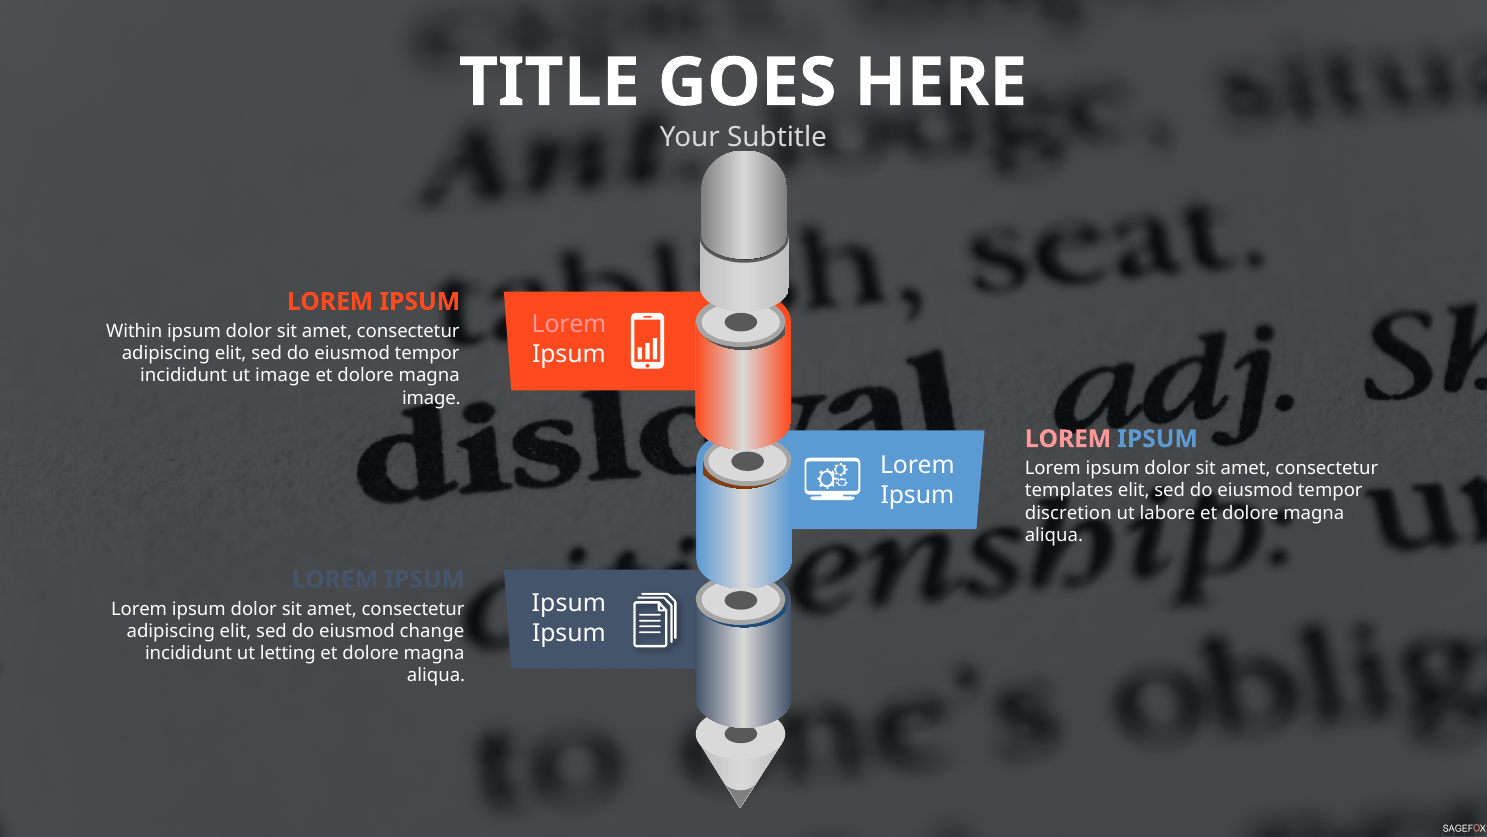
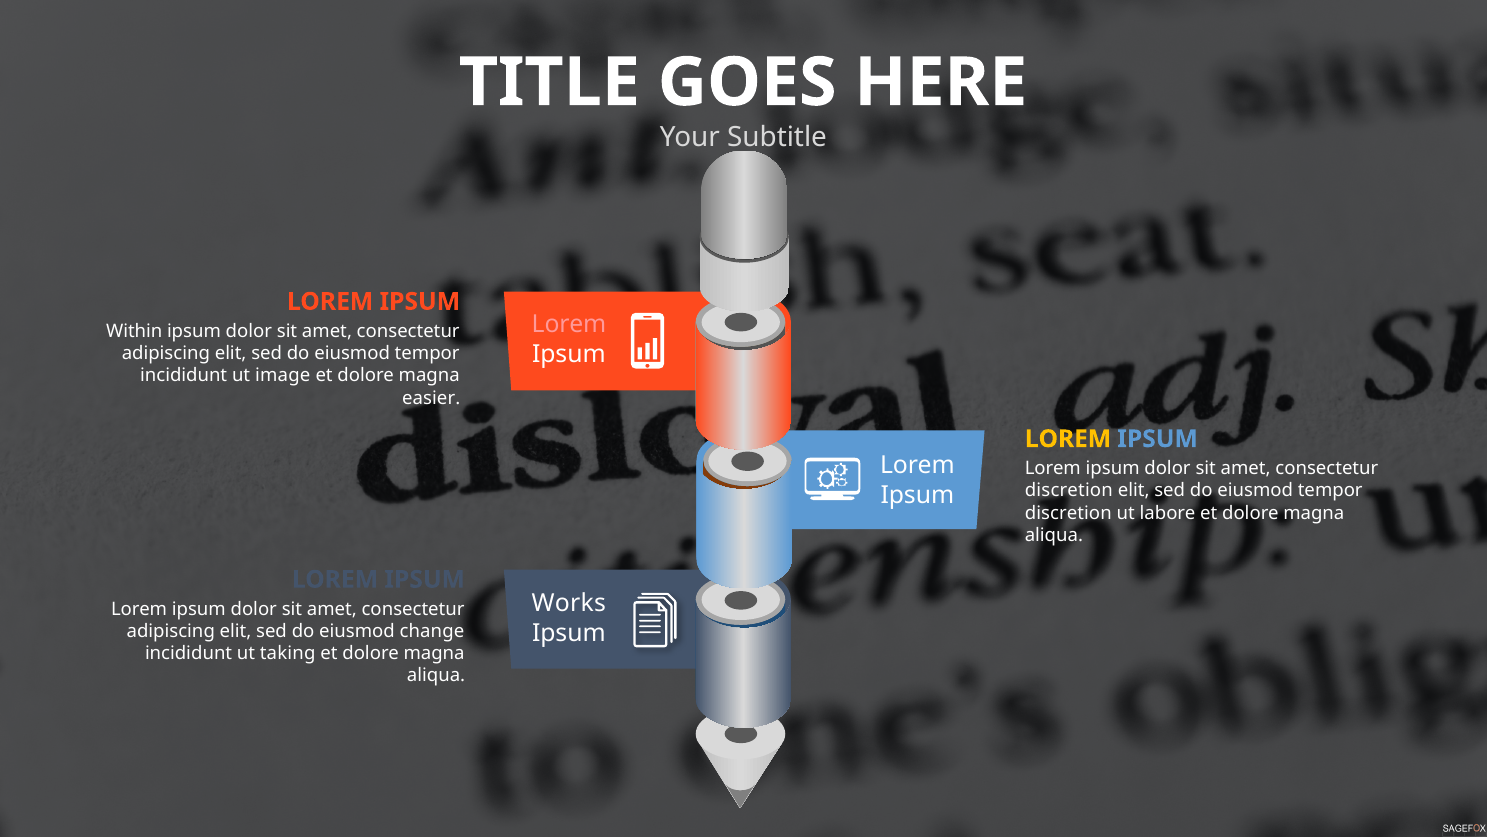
image at (431, 398): image -> easier
LOREM at (1068, 439) colour: pink -> yellow
templates at (1069, 490): templates -> discretion
Ipsum at (569, 603): Ipsum -> Works
letting: letting -> taking
